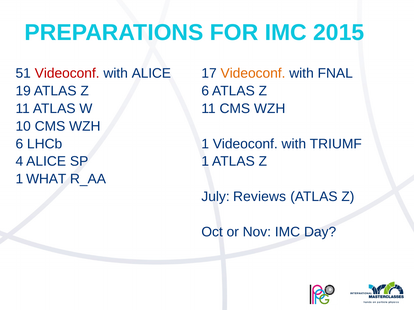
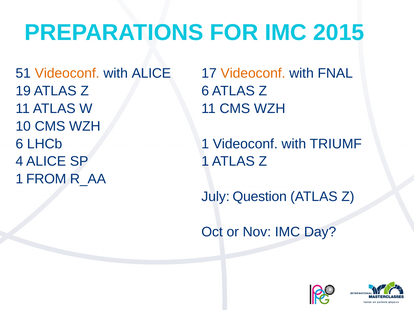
Videoconf at (67, 73) colour: red -> orange
WHAT: WHAT -> FROM
Reviews: Reviews -> Question
